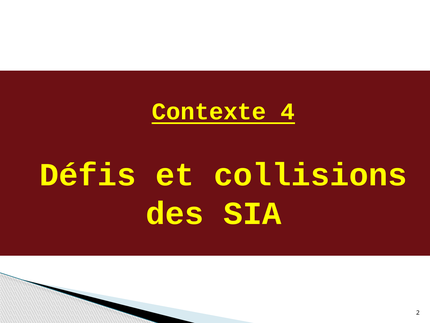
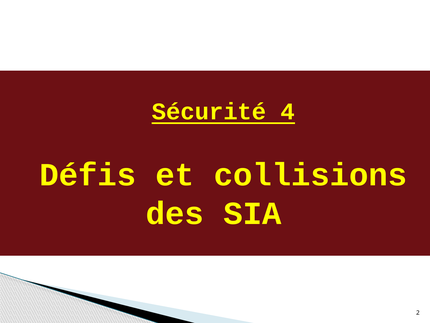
Contexte: Contexte -> Sécurité
